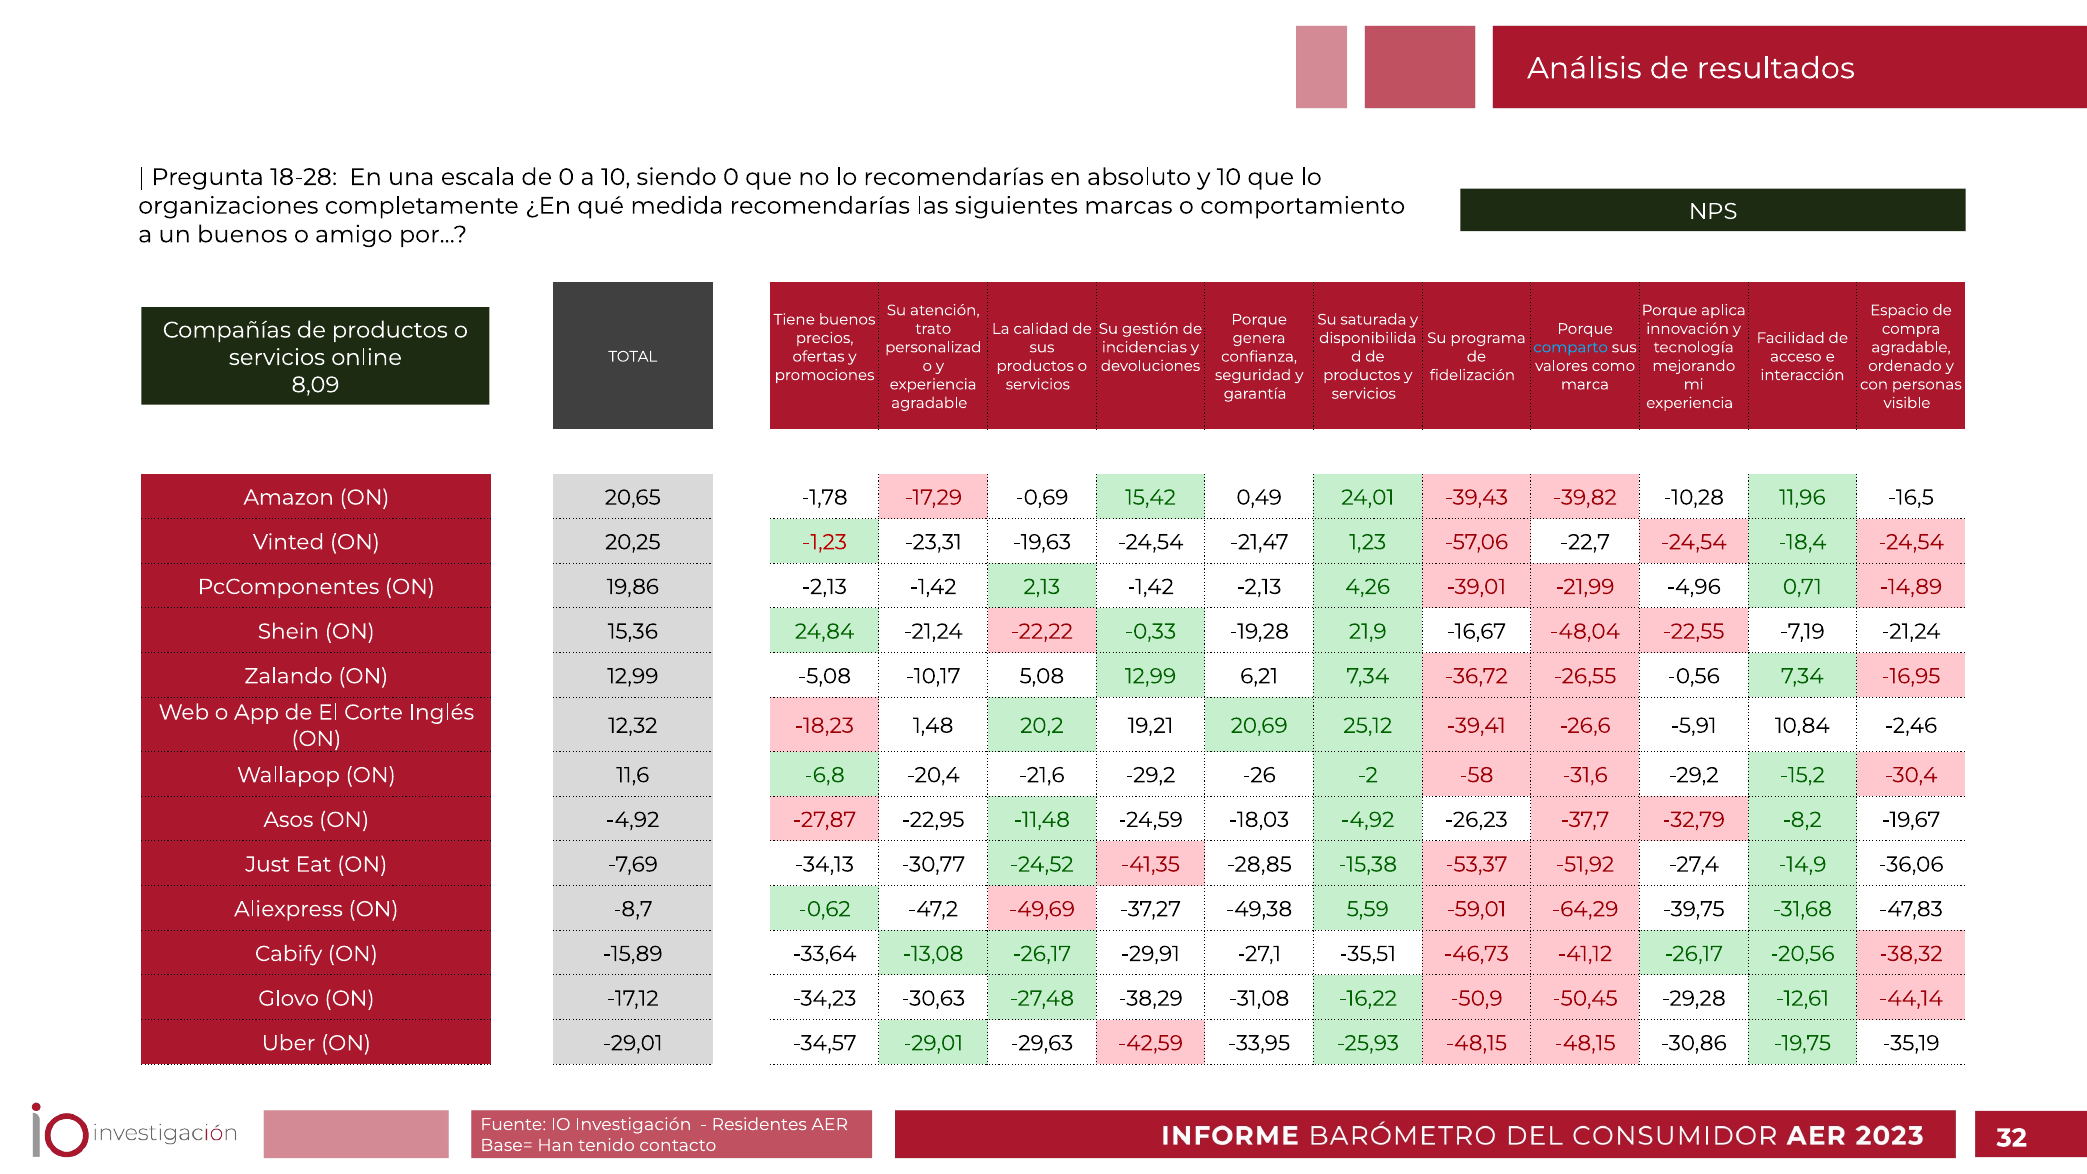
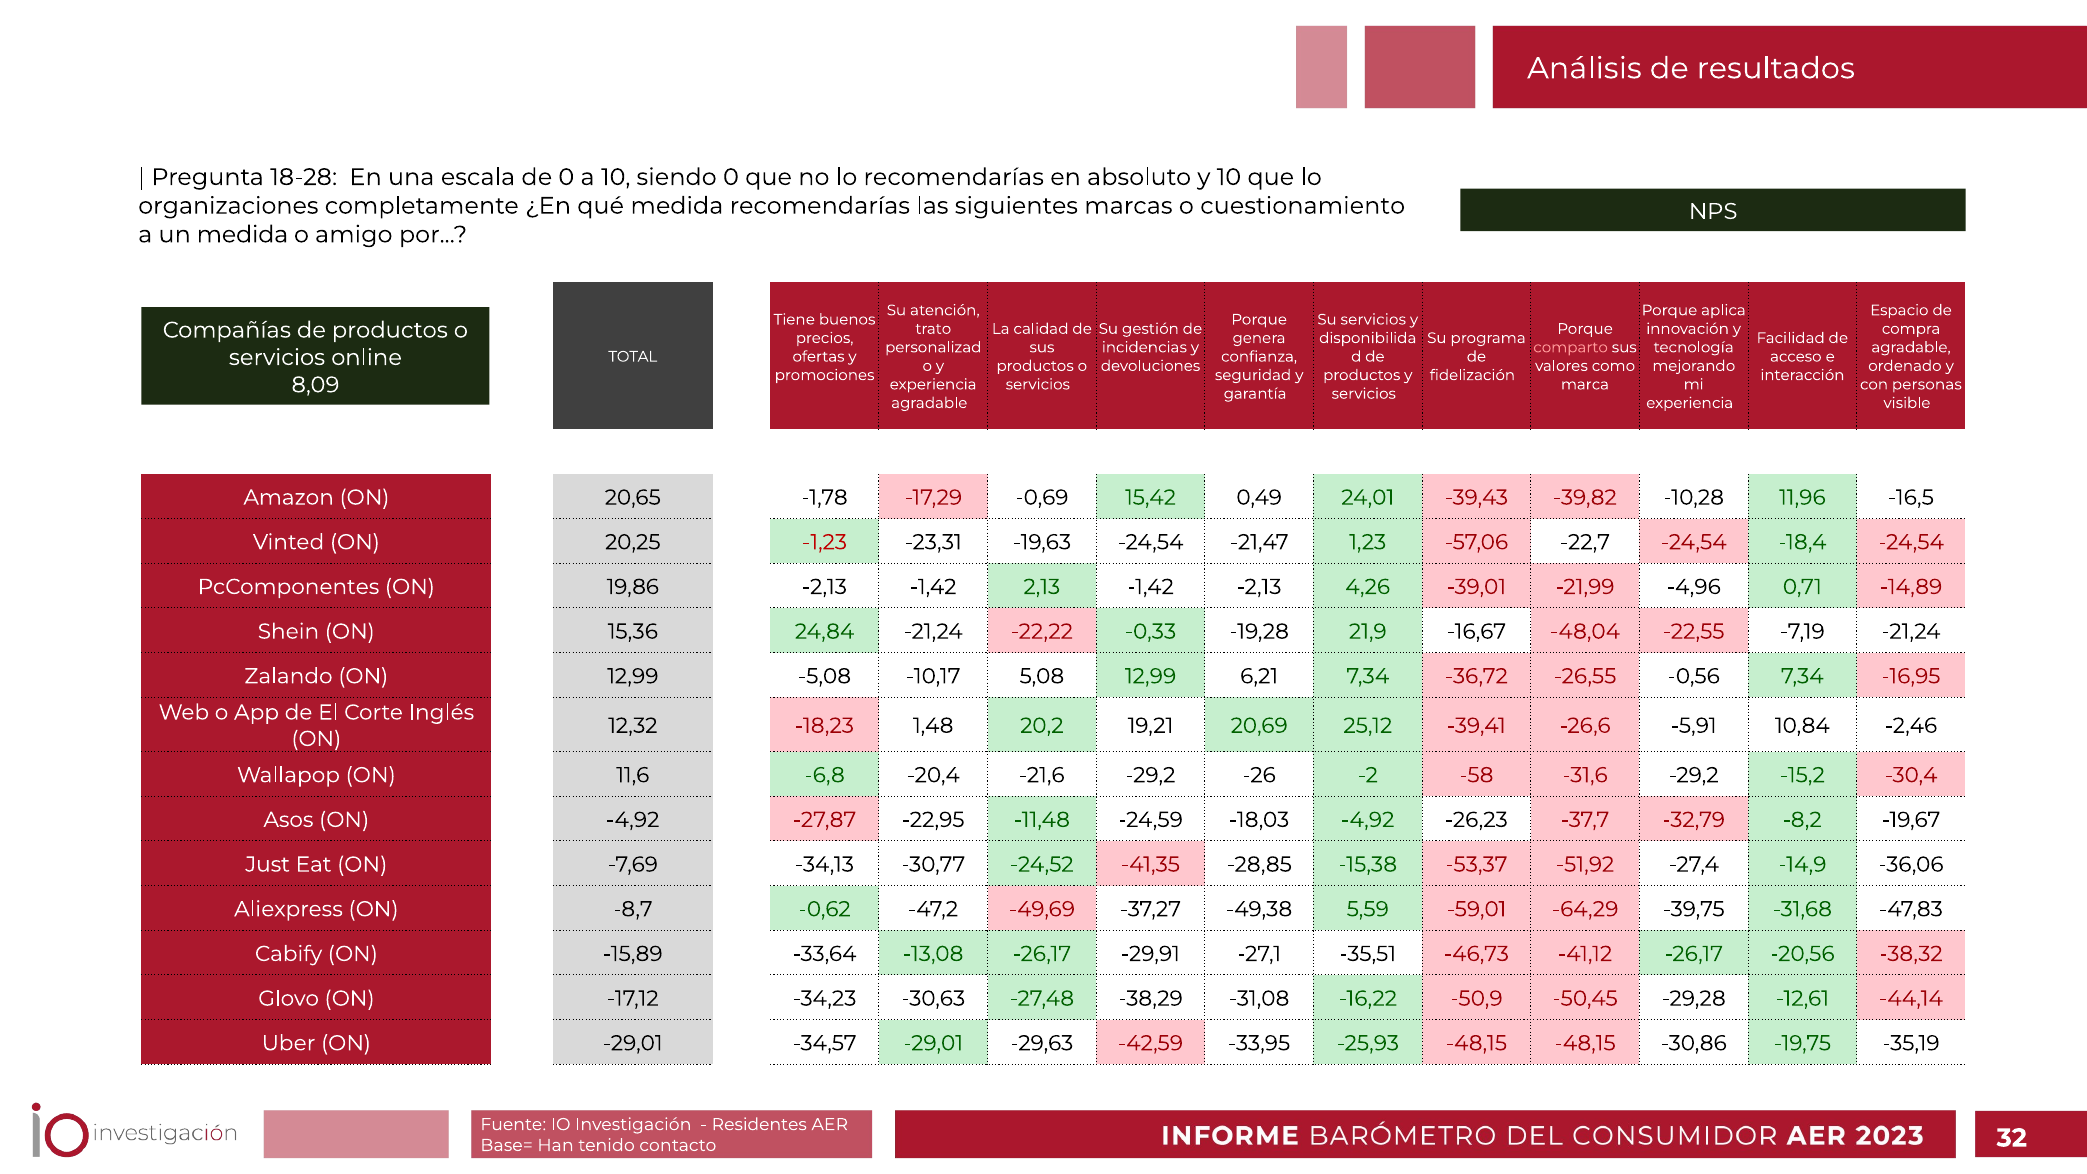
comportamiento: comportamiento -> cuestionamiento
un buenos: buenos -> medida
Su saturada: saturada -> servicios
comparto colour: light blue -> pink
